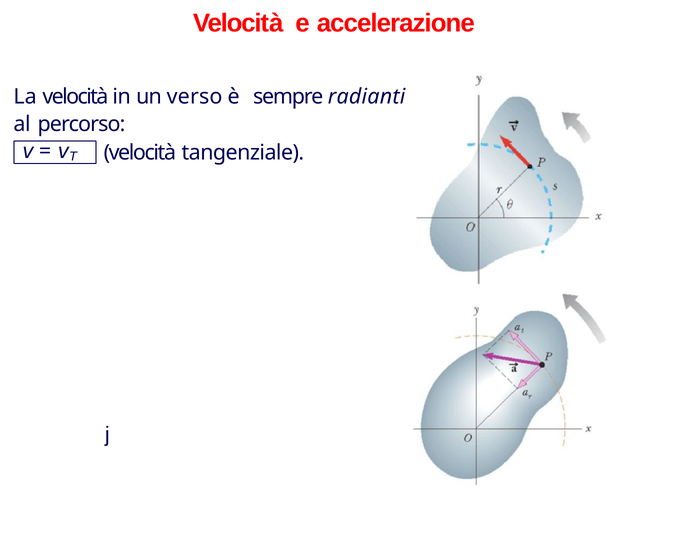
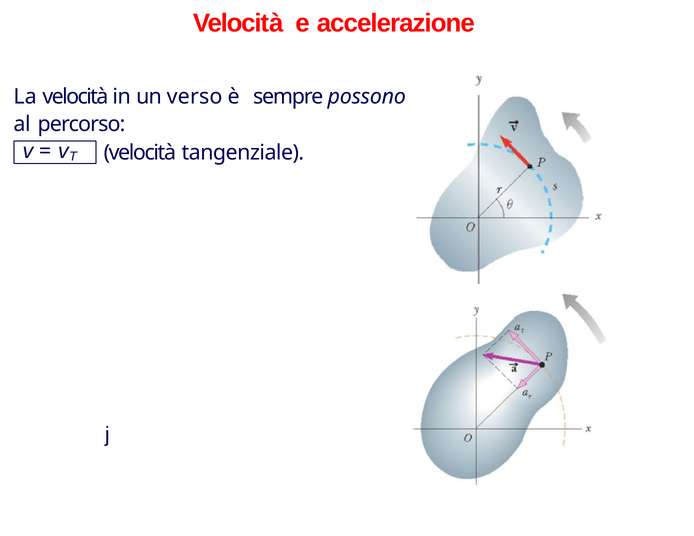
radianti: radianti -> possono
